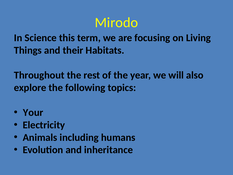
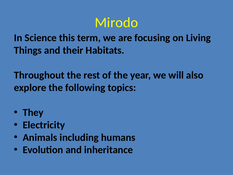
Your: Your -> They
